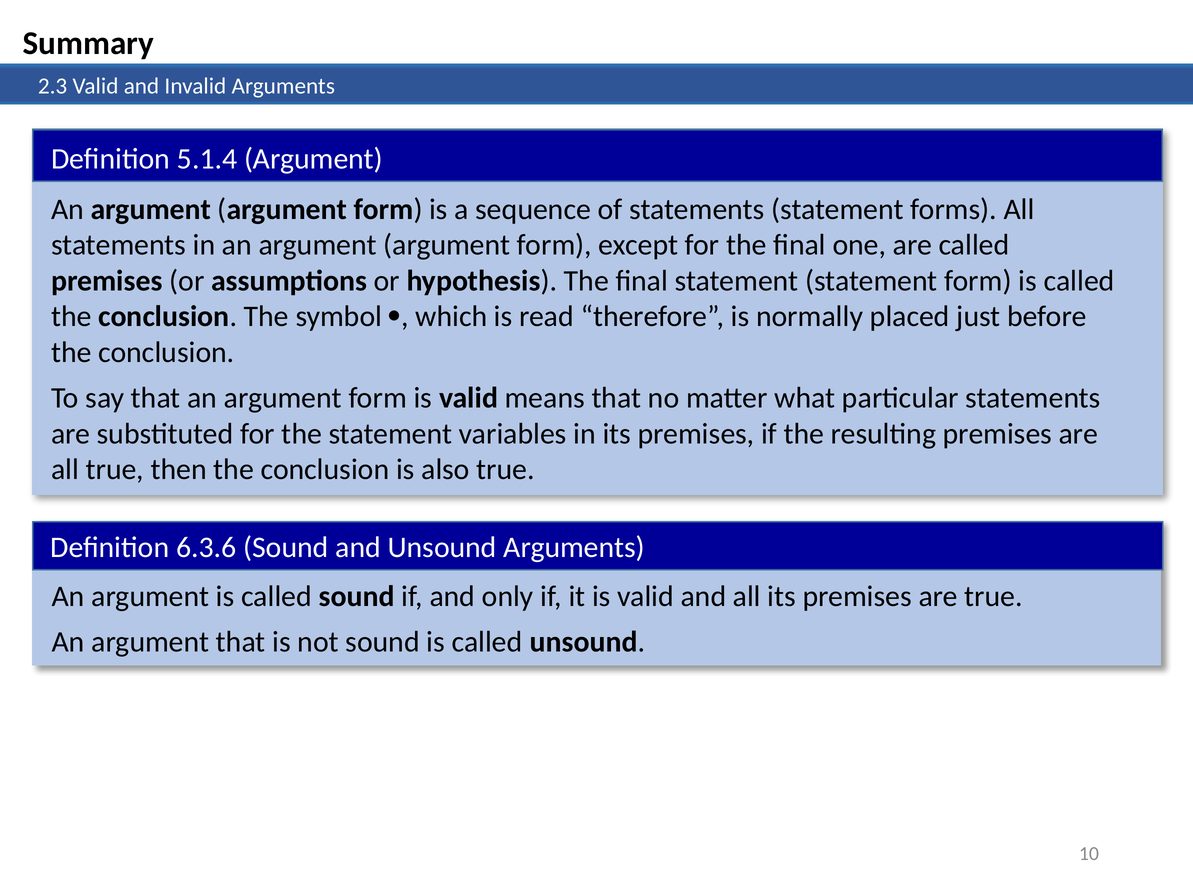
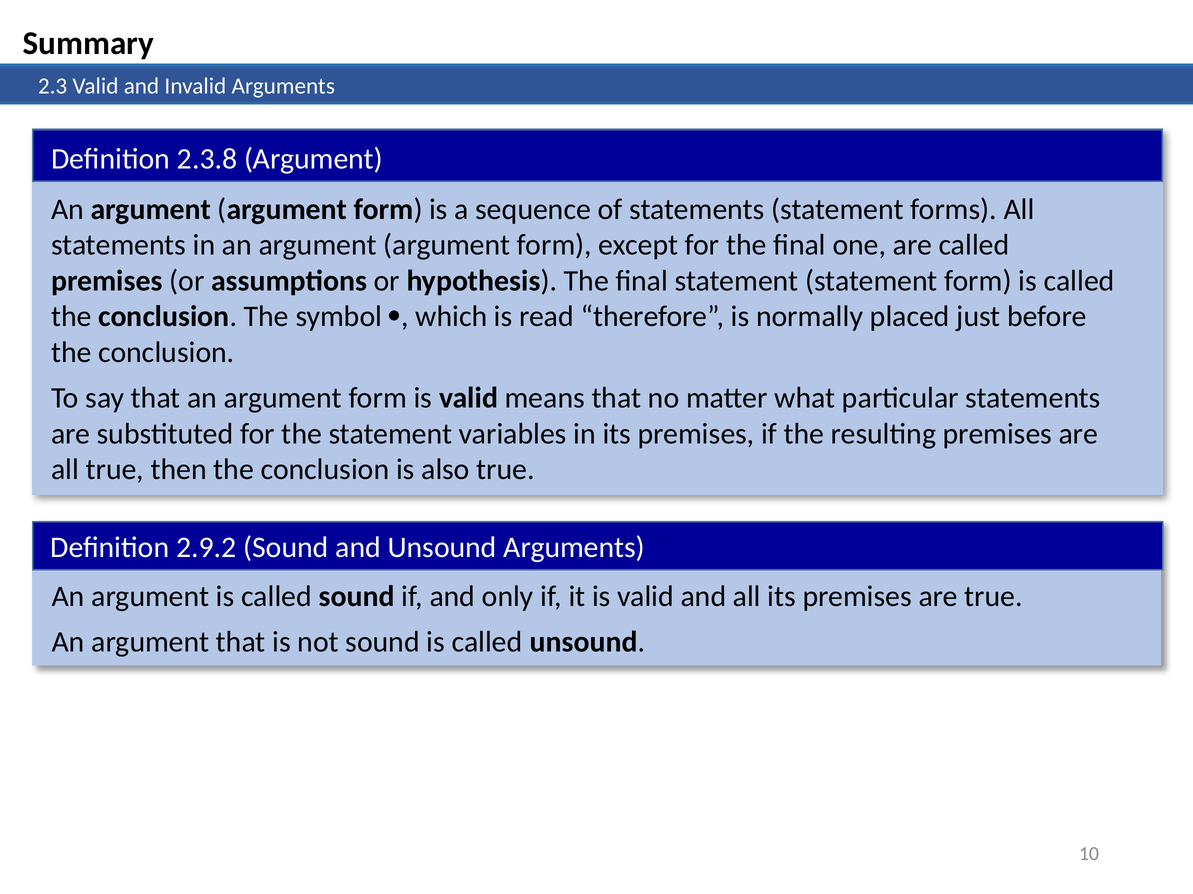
5.1.4: 5.1.4 -> 2.3.8
6.3.6: 6.3.6 -> 2.9.2
